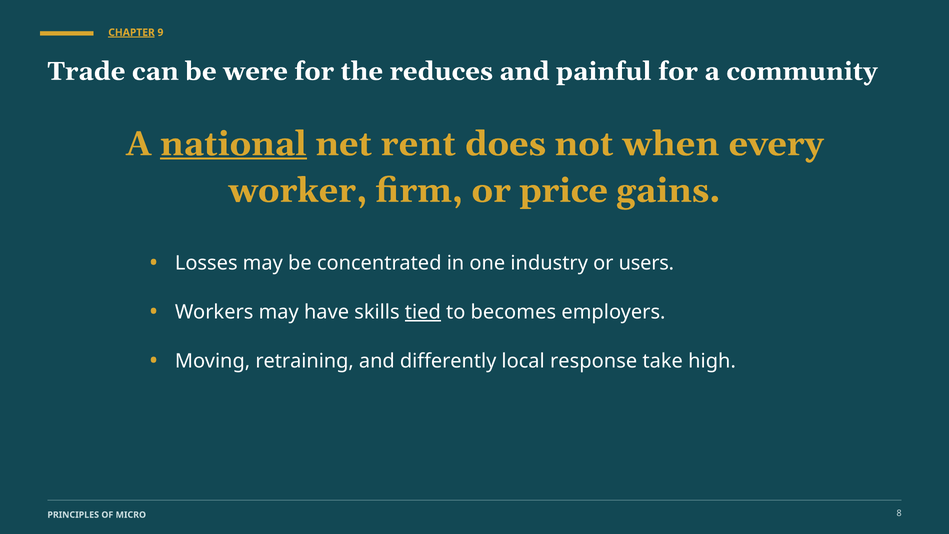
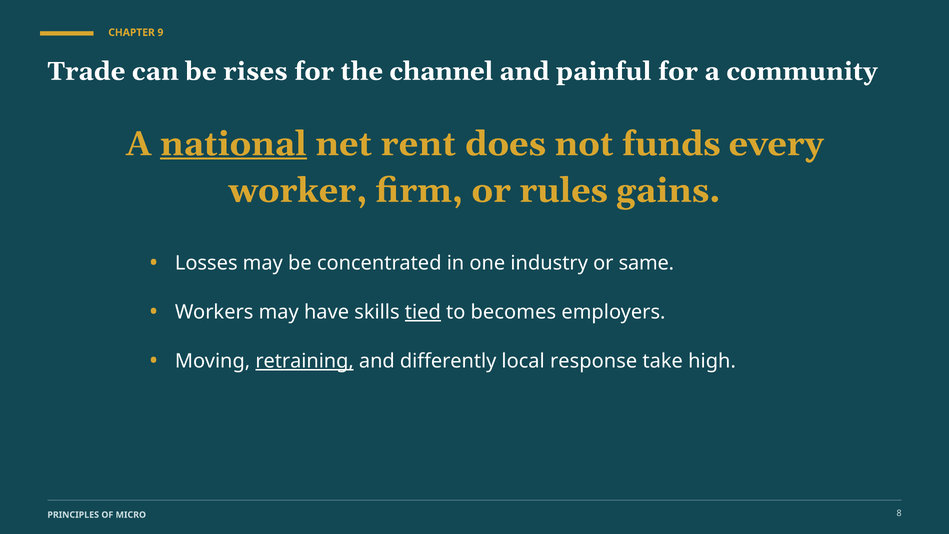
CHAPTER underline: present -> none
were: were -> rises
reduces: reduces -> channel
when: when -> funds
price: price -> rules
users: users -> same
retraining underline: none -> present
